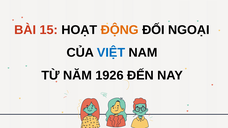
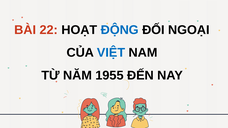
15: 15 -> 22
ĐỘNG colour: orange -> blue
1926: 1926 -> 1955
